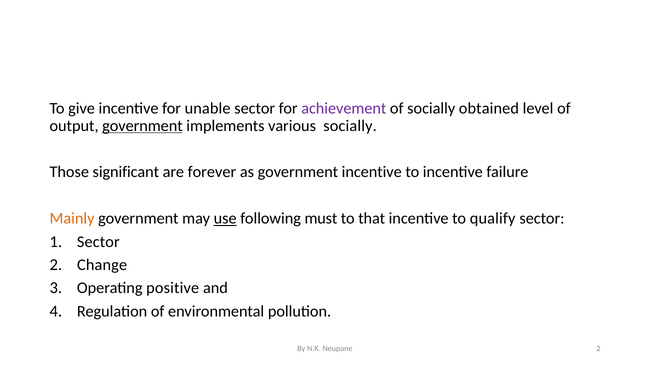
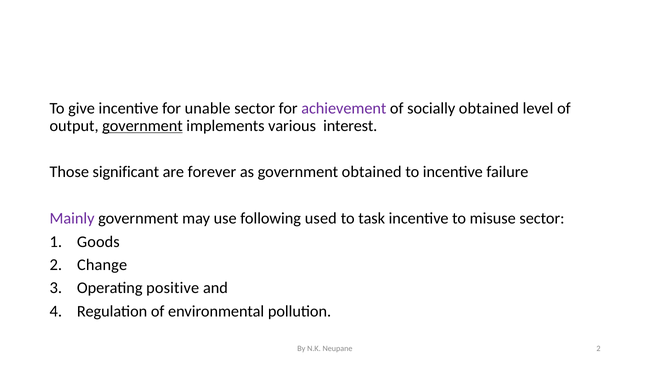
various socially: socially -> interest
government incentive: incentive -> obtained
Mainly colour: orange -> purple
use underline: present -> none
must: must -> used
that: that -> task
qualify: qualify -> misuse
Sector at (98, 242): Sector -> Goods
